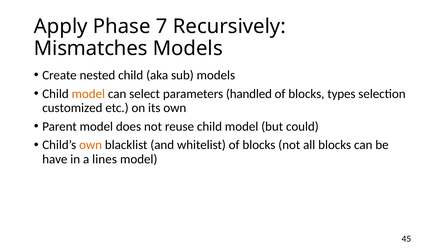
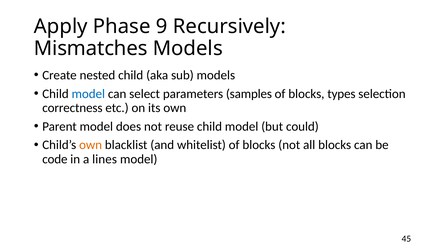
7: 7 -> 9
model at (88, 94) colour: orange -> blue
handled: handled -> samples
customized: customized -> correctness
have: have -> code
